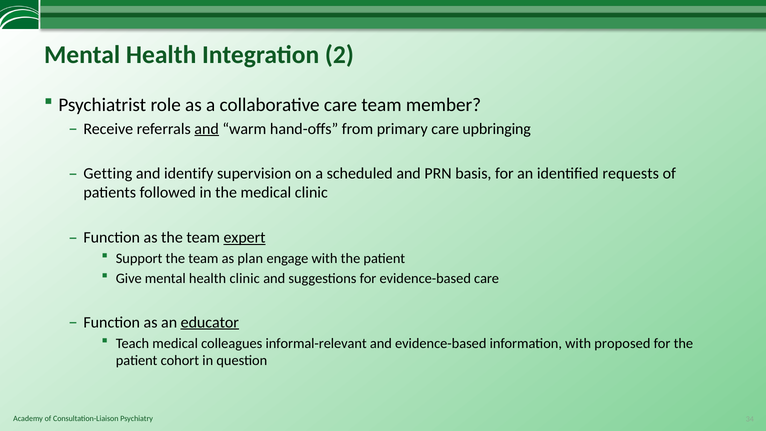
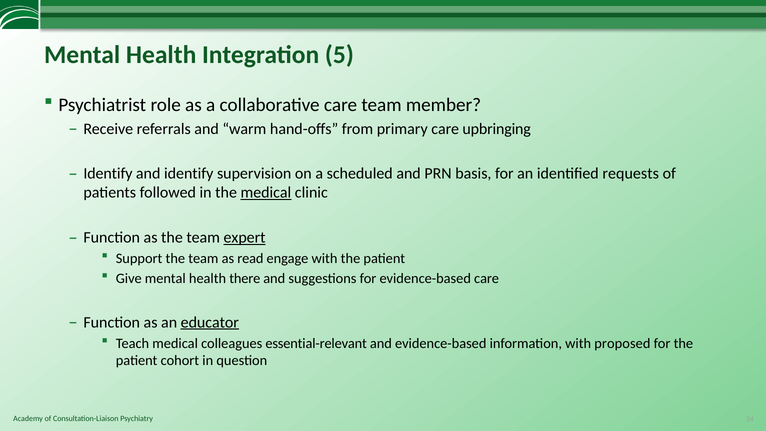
2: 2 -> 5
and at (207, 129) underline: present -> none
Getting at (108, 174): Getting -> Identify
medical at (266, 193) underline: none -> present
plan: plan -> read
health clinic: clinic -> there
informal-relevant: informal-relevant -> essential-relevant
